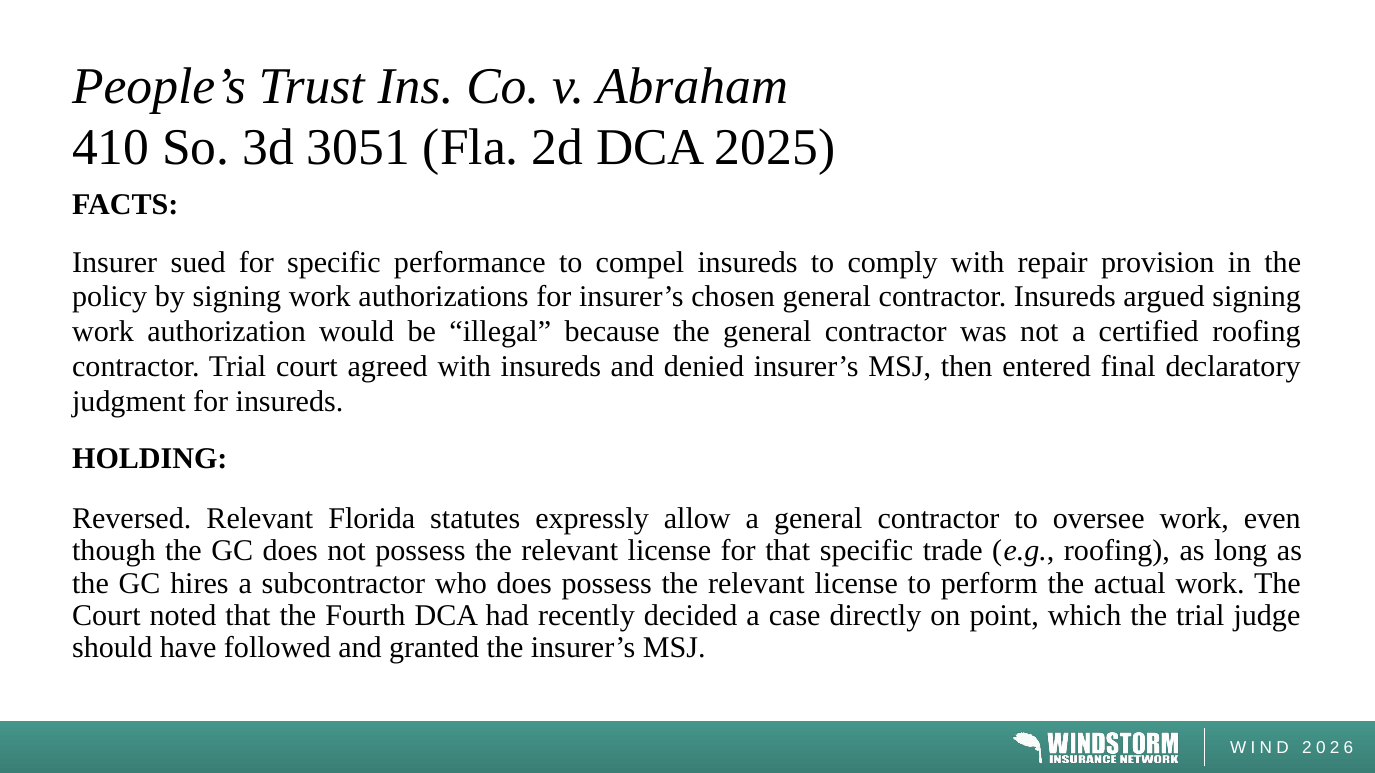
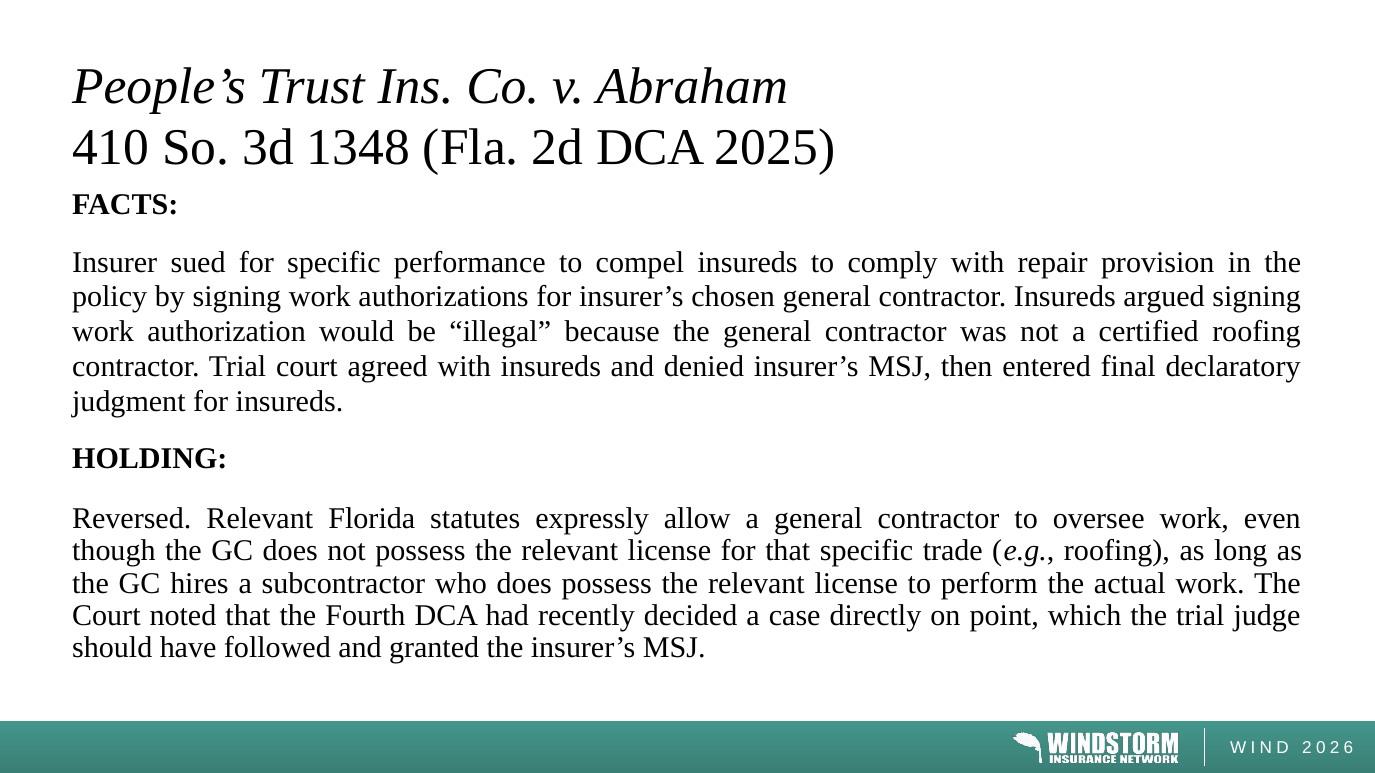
3051: 3051 -> 1348
